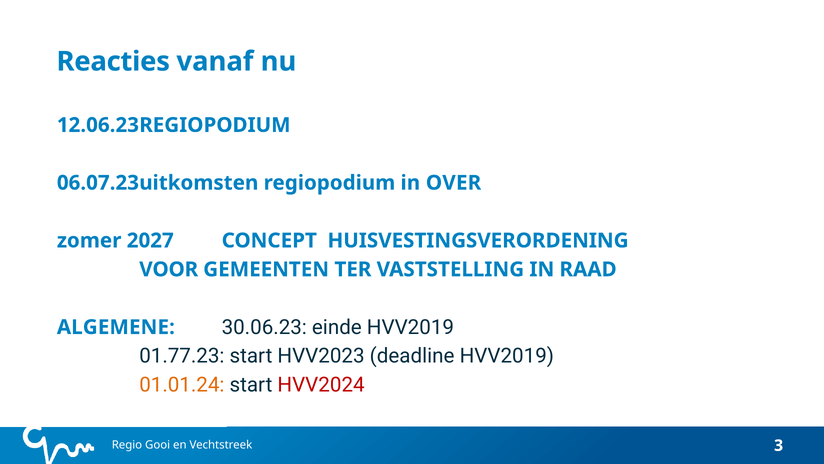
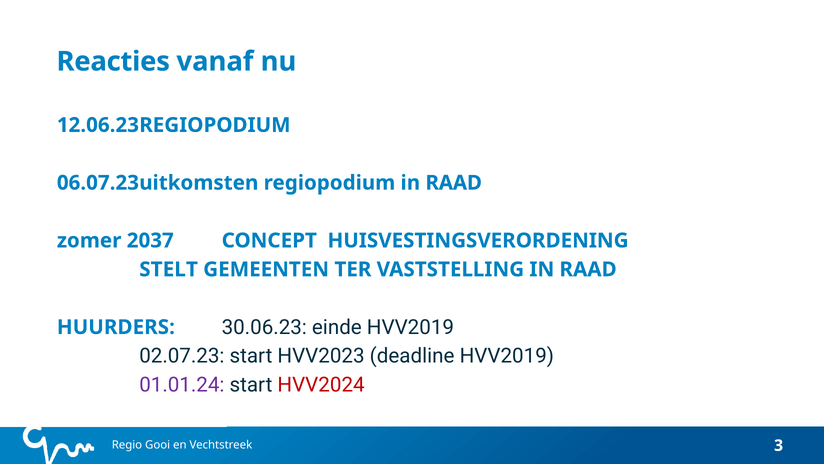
regiopodium in OVER: OVER -> RAAD
2027: 2027 -> 2037
VOOR: VOOR -> STELT
ALGEMENE: ALGEMENE -> HUURDERS
01.77.23: 01.77.23 -> 02.07.23
01.01.24 colour: orange -> purple
